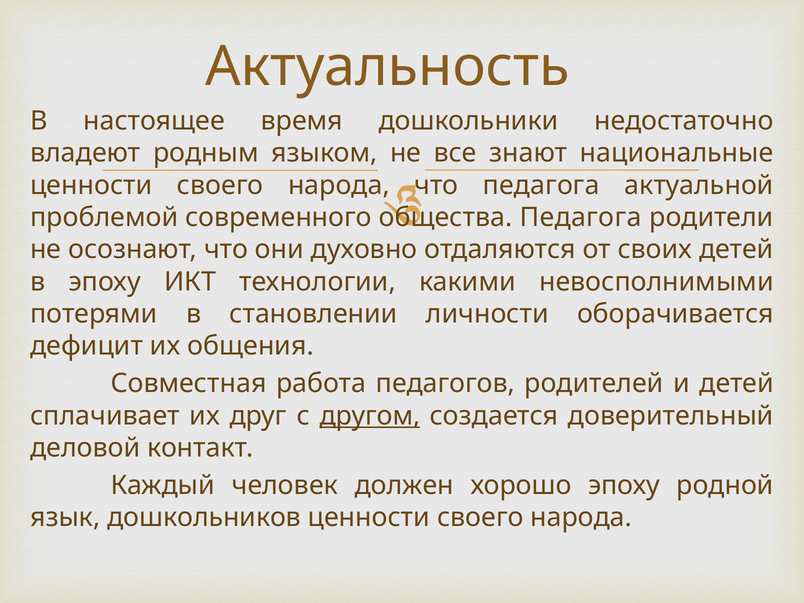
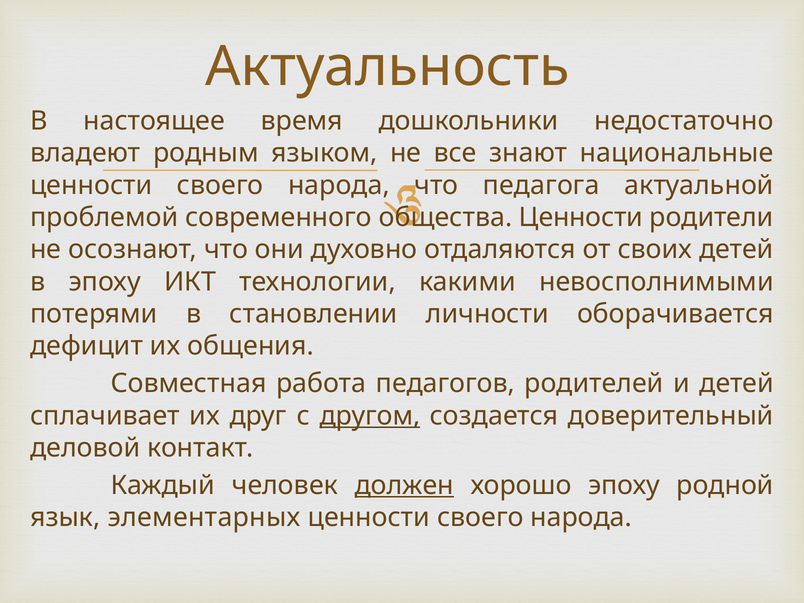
Педагога at (581, 217): Педагога -> Ценности
должен underline: none -> present
дошкольников: дошкольников -> элементарных
